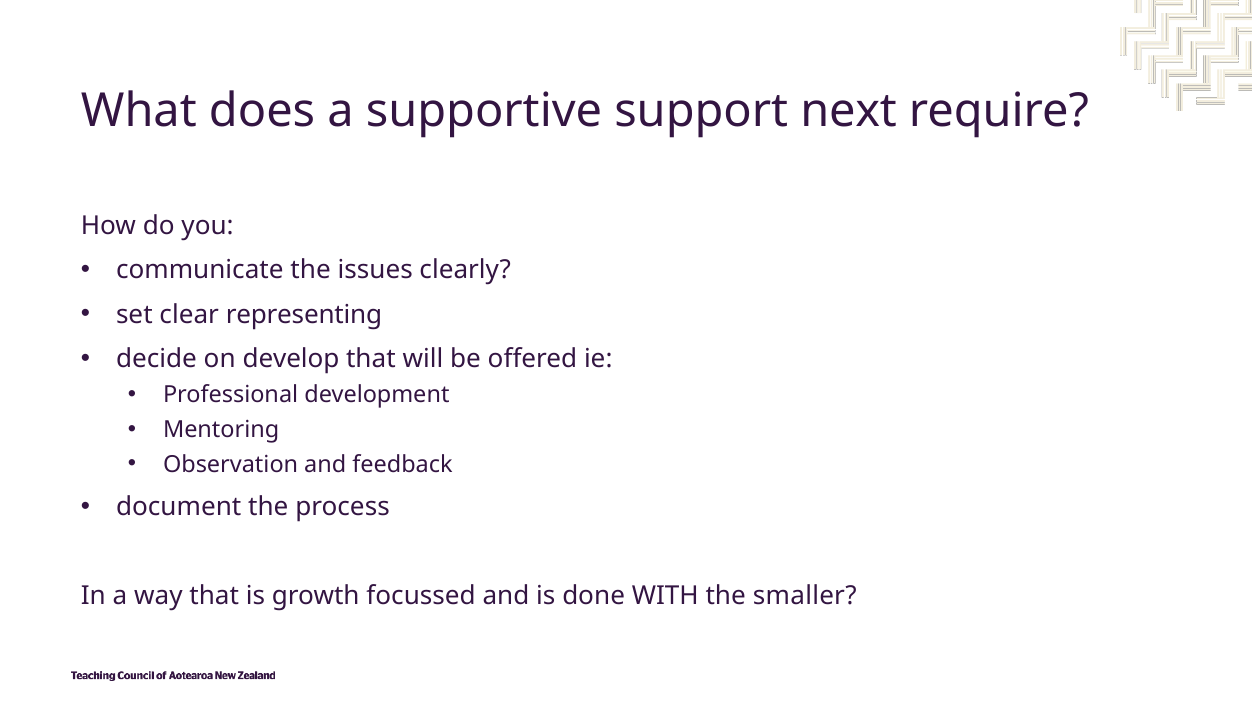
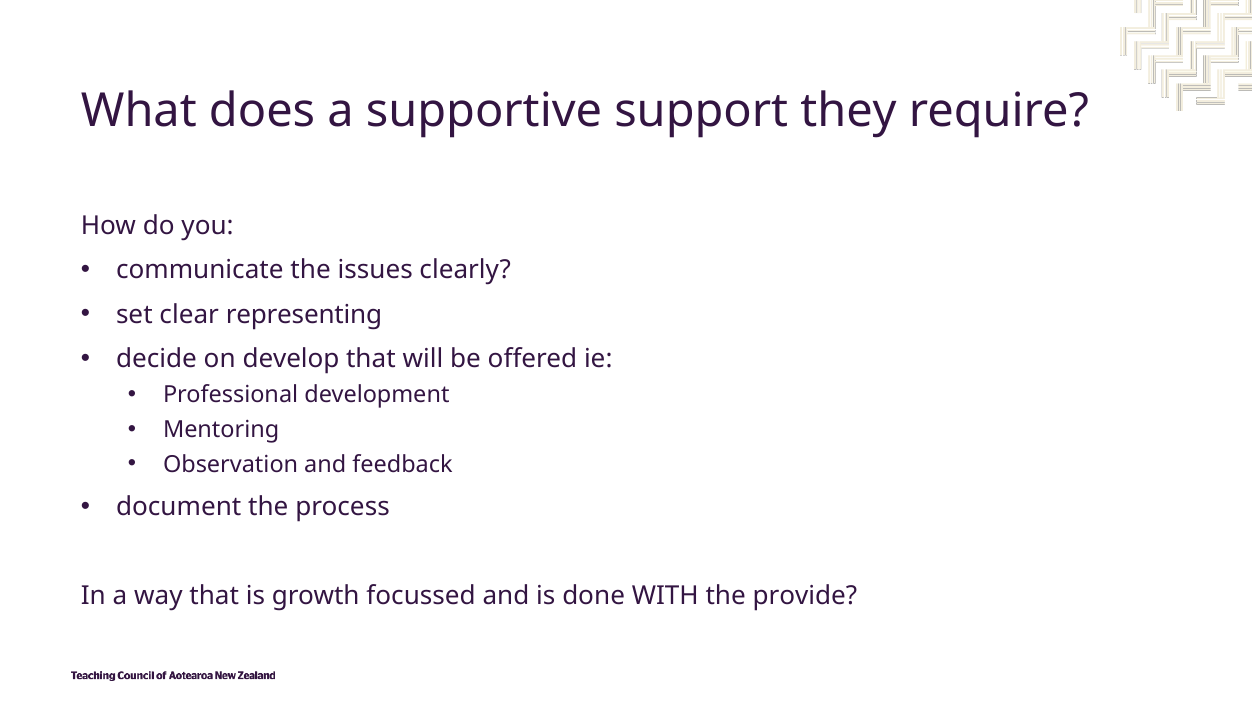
next: next -> they
smaller: smaller -> provide
